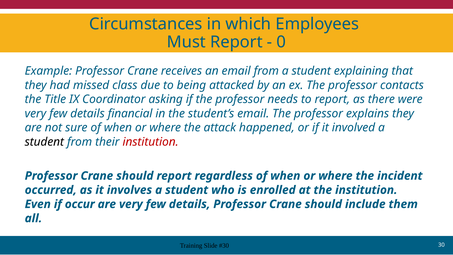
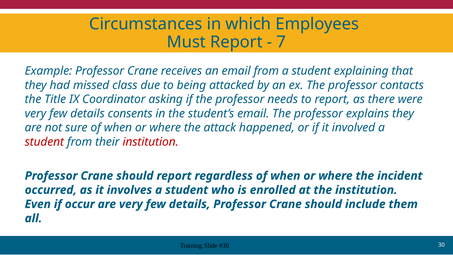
0: 0 -> 7
financial: financial -> consents
student at (44, 142) colour: black -> red
